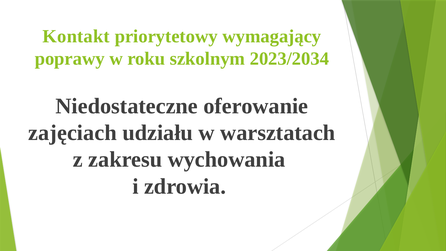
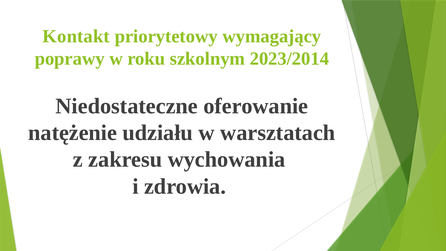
2023/2034: 2023/2034 -> 2023/2014
zajęciach: zajęciach -> natężenie
